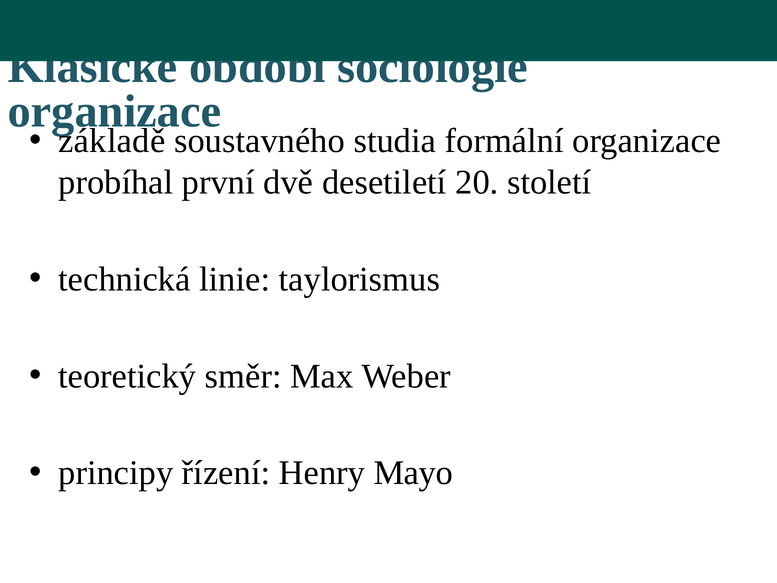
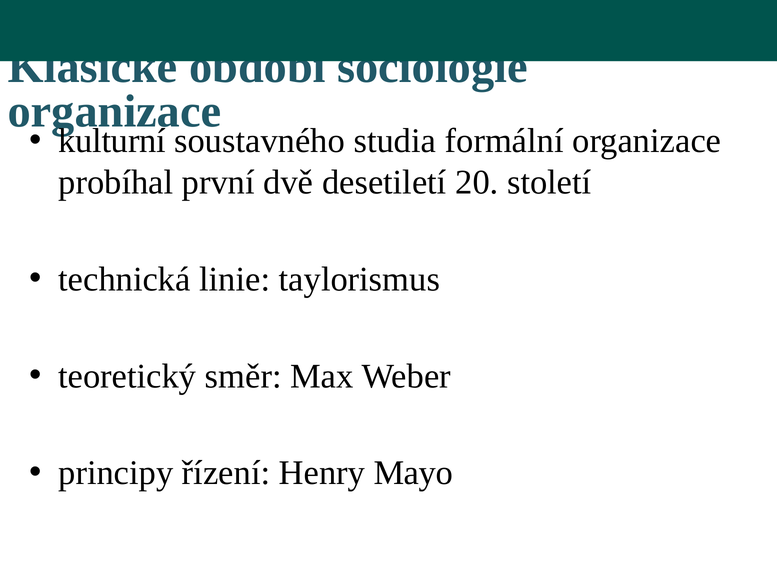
základě: základě -> kulturní
